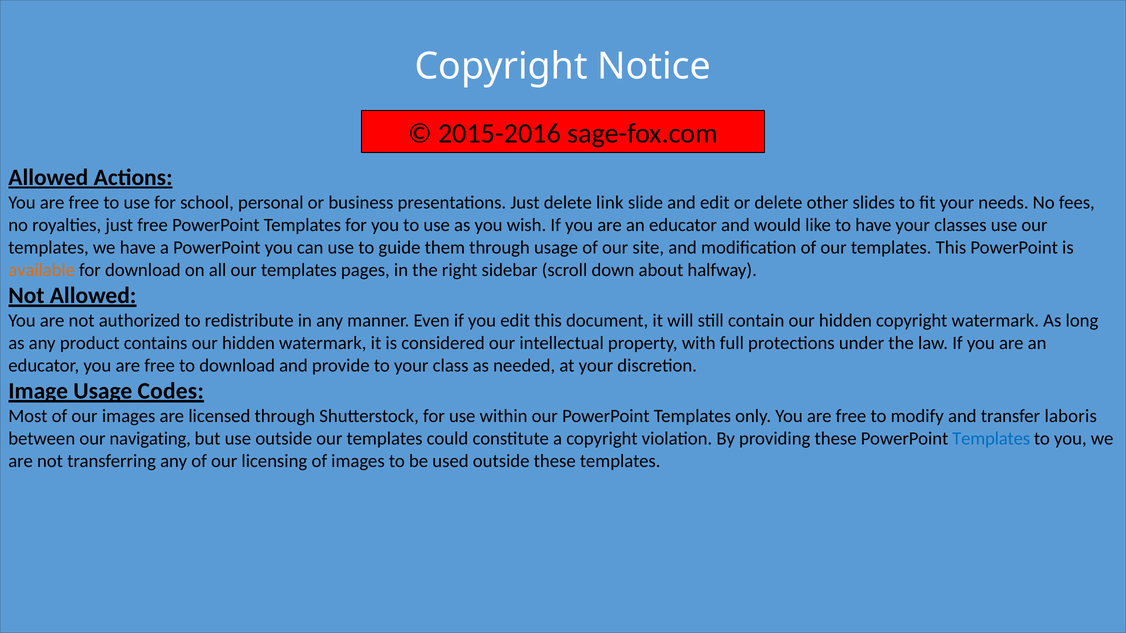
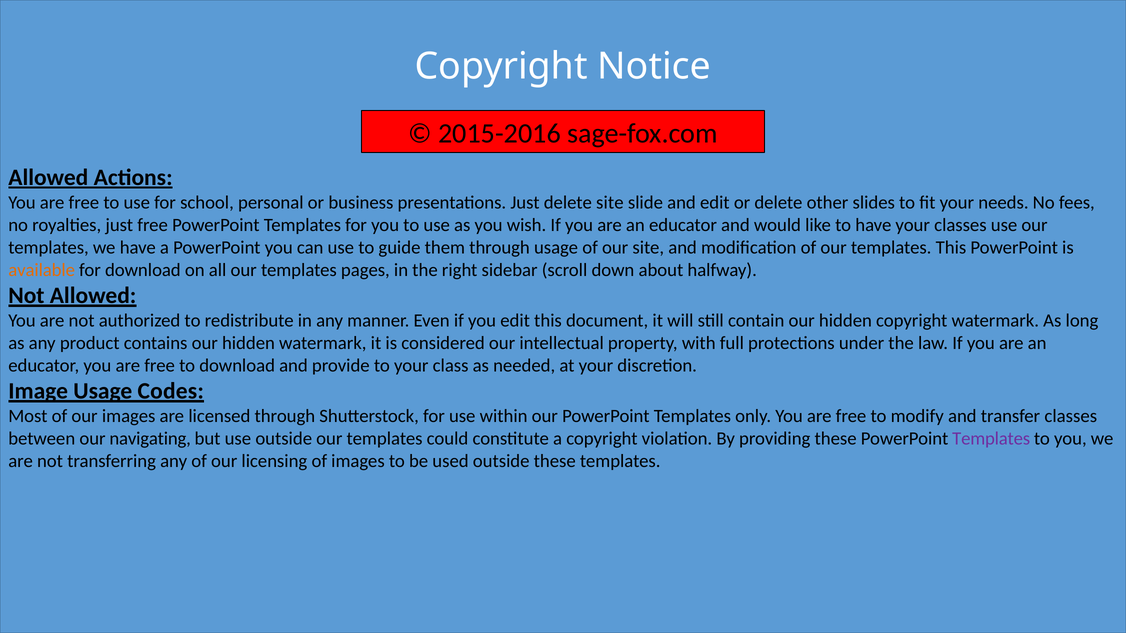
delete link: link -> site
transfer laboris: laboris -> classes
Templates at (991, 439) colour: blue -> purple
